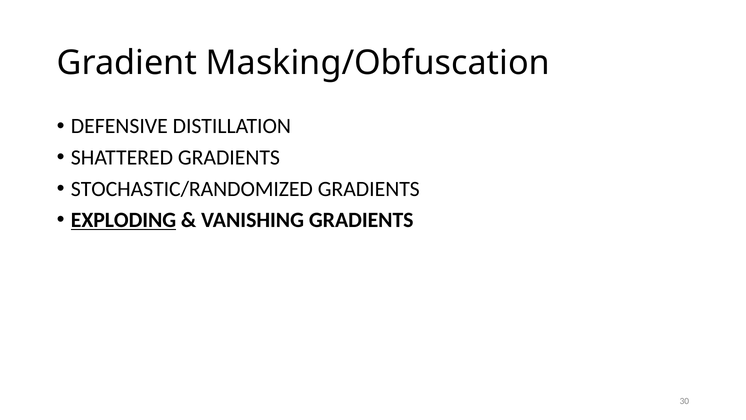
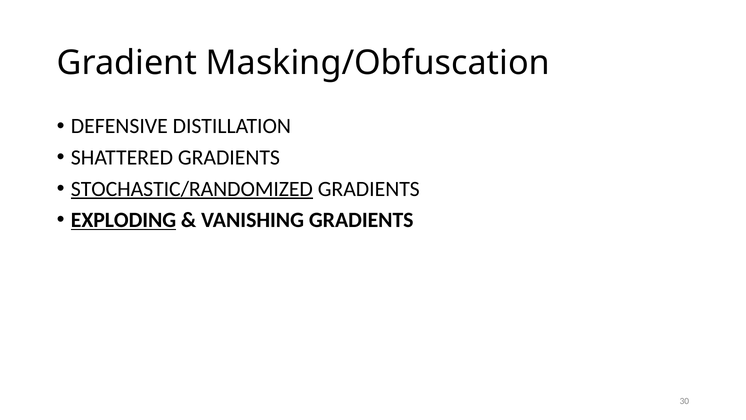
STOCHASTIC/RANDOMIZED underline: none -> present
